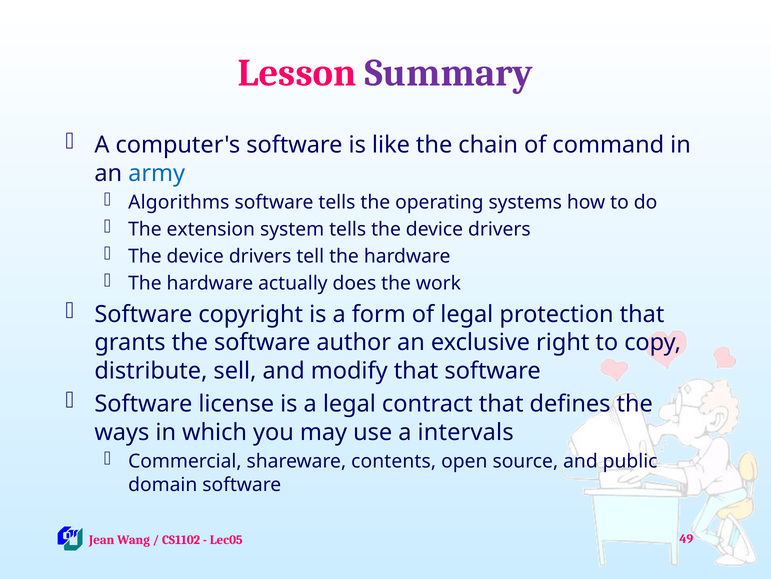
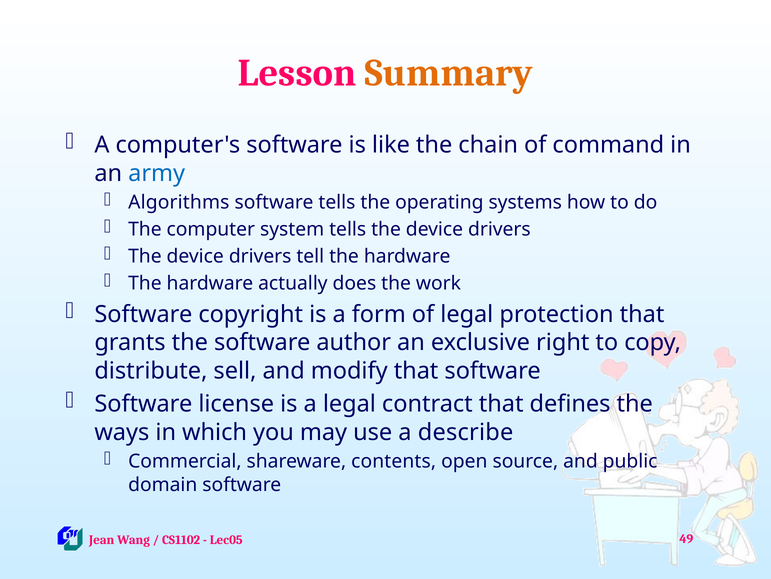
Summary colour: purple -> orange
extension: extension -> computer
intervals: intervals -> describe
